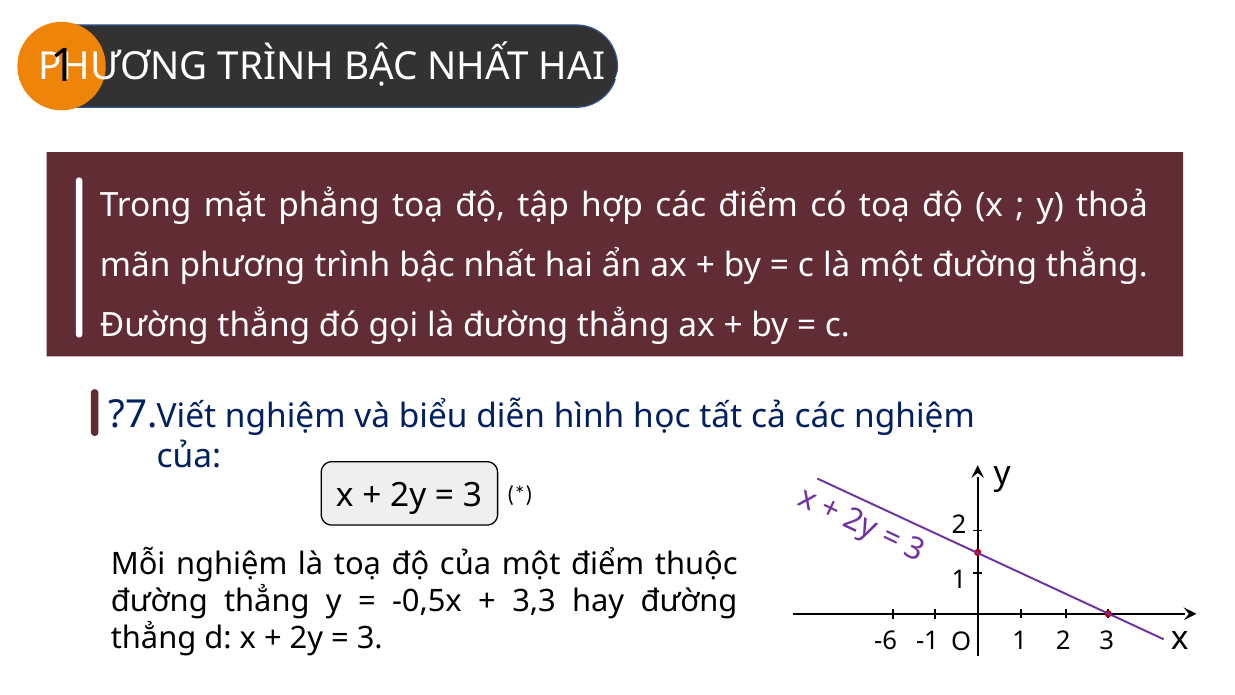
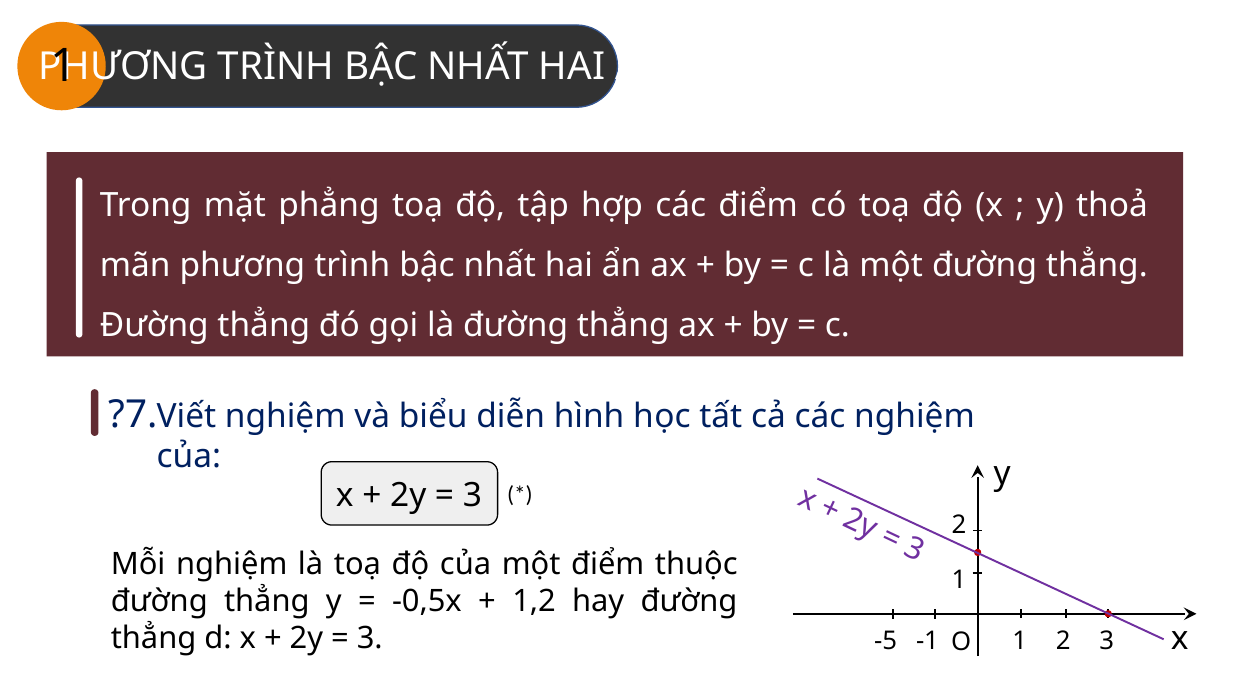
3,3: 3,3 -> 1,2
-6: -6 -> -5
